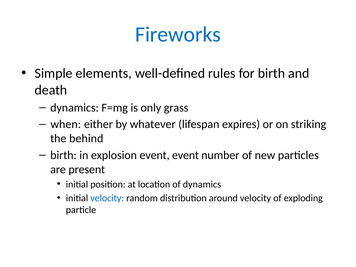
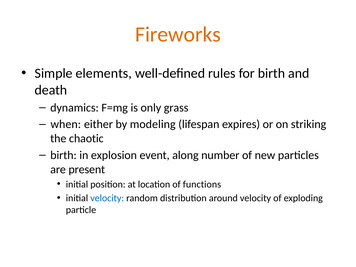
Fireworks colour: blue -> orange
whatever: whatever -> modeling
behind: behind -> chaotic
event event: event -> along
of dynamics: dynamics -> functions
